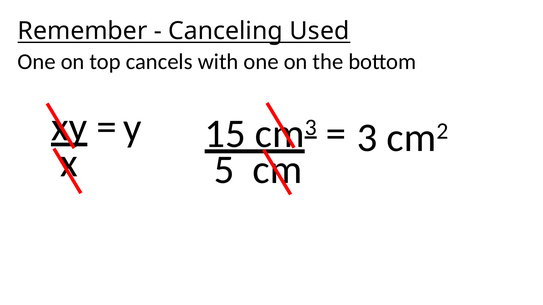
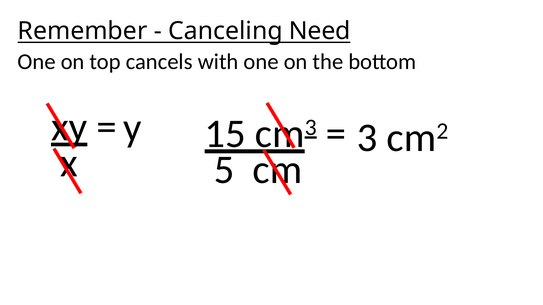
Used: Used -> Need
